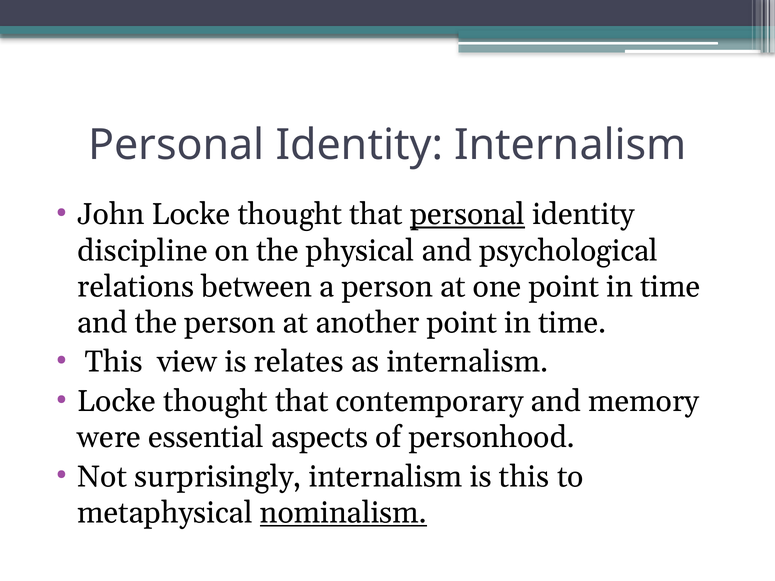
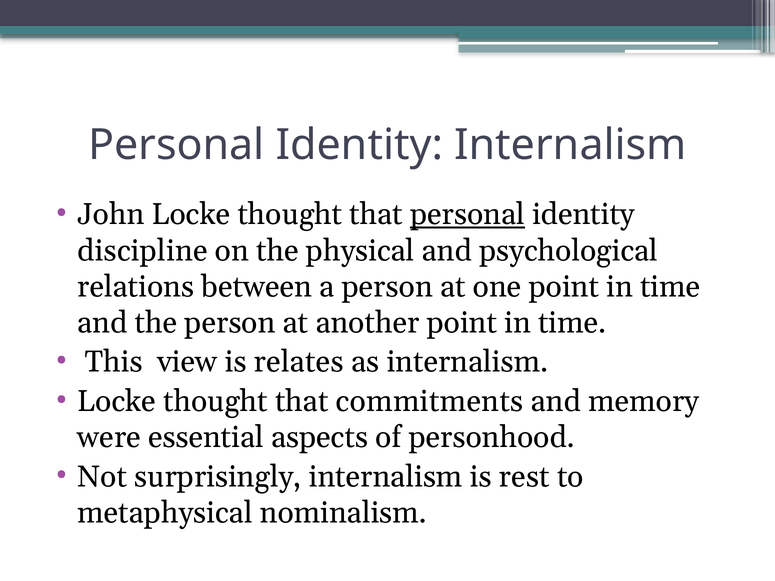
contemporary: contemporary -> commitments
is this: this -> rest
nominalism underline: present -> none
